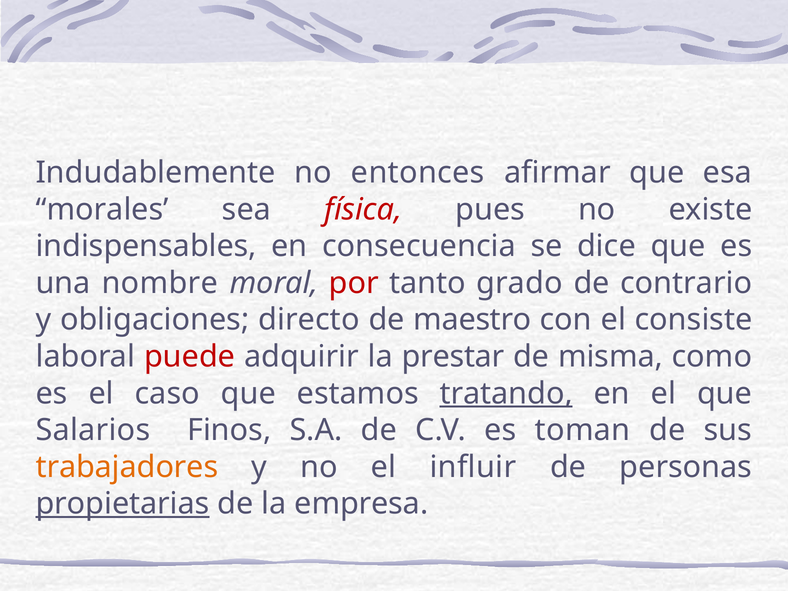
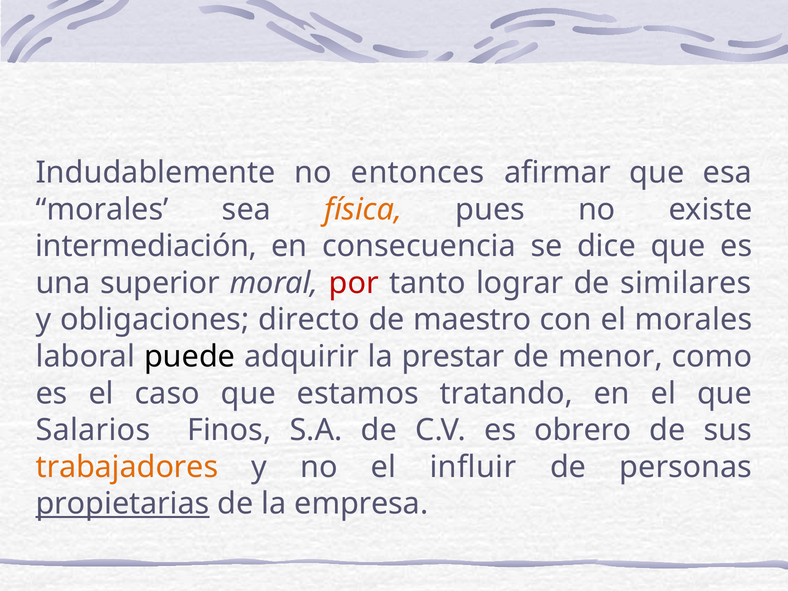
física colour: red -> orange
indispensables: indispensables -> intermediación
nombre: nombre -> superior
grado: grado -> lograr
contrario: contrario -> similares
el consiste: consiste -> morales
puede colour: red -> black
misma: misma -> menor
tratando underline: present -> none
toman: toman -> obrero
